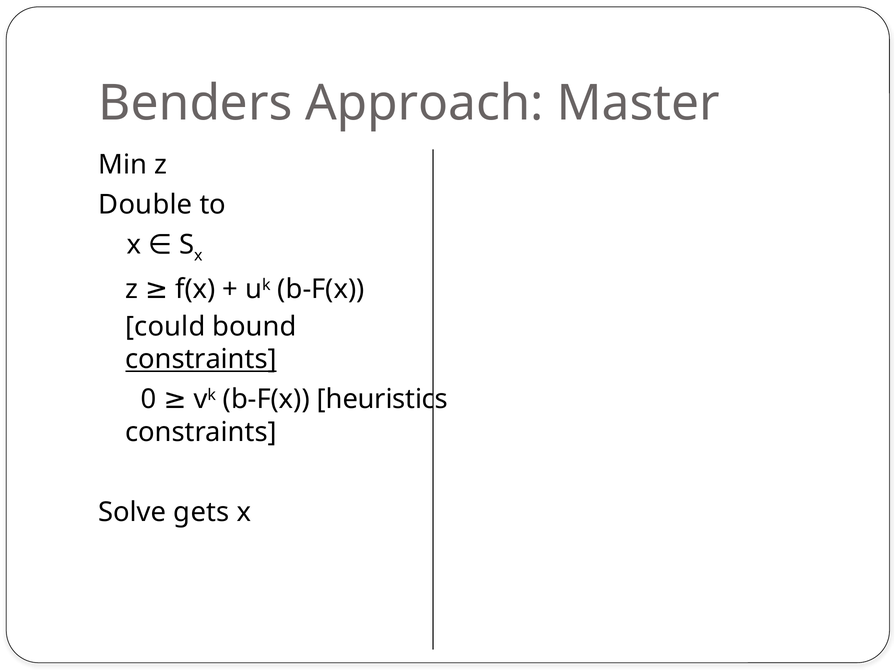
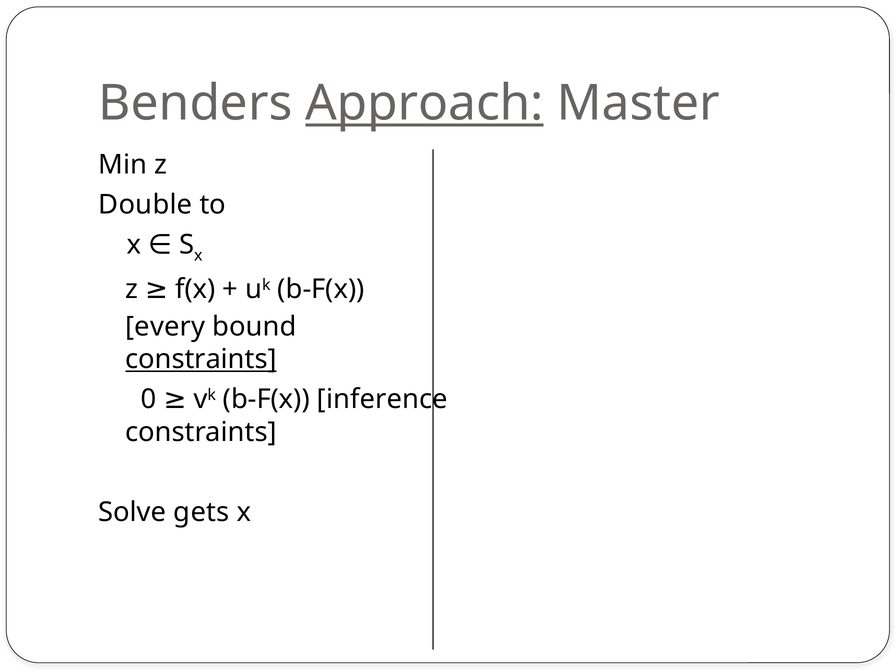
Approach underline: none -> present
could: could -> every
heuristics: heuristics -> inference
